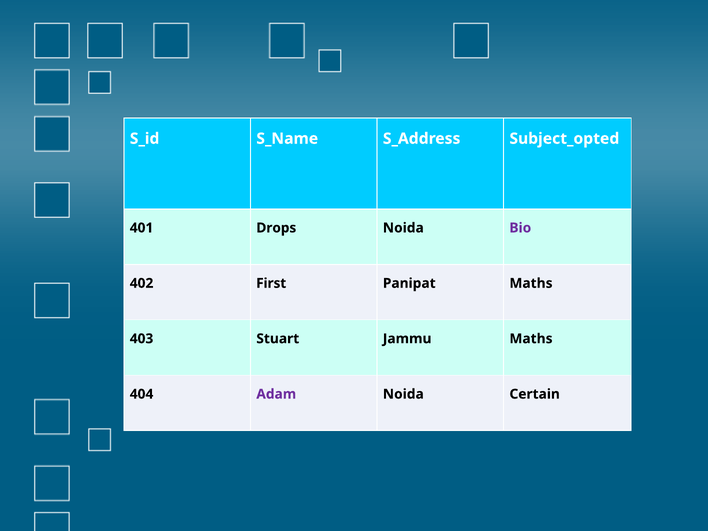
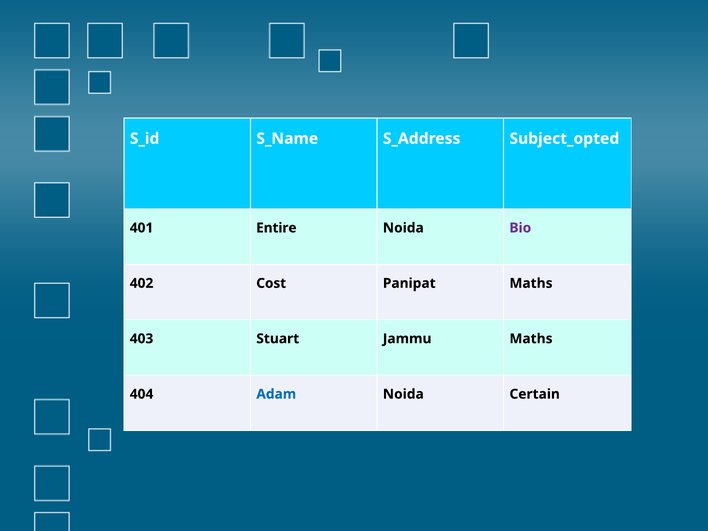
Drops: Drops -> Entire
First: First -> Cost
Adam colour: purple -> blue
